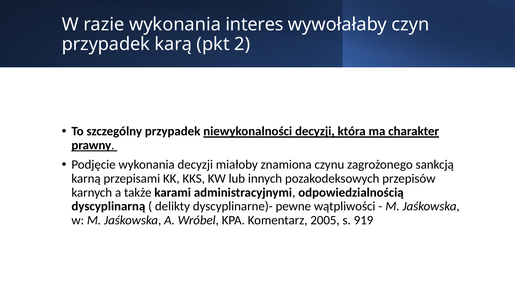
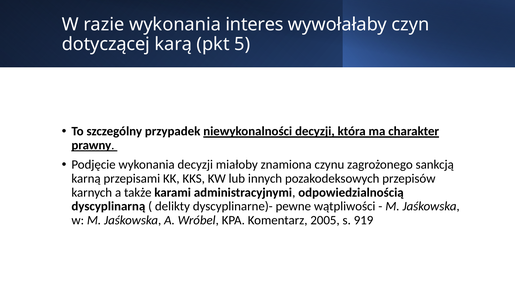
przypadek at (106, 44): przypadek -> dotyczącej
2: 2 -> 5
